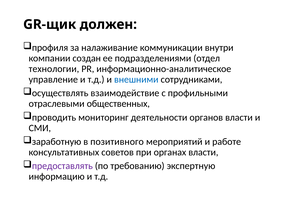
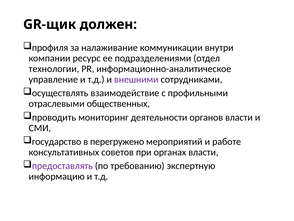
создан: создан -> ресурс
внешними colour: blue -> purple
заработную: заработную -> государство
позитивного: позитивного -> перегружено
